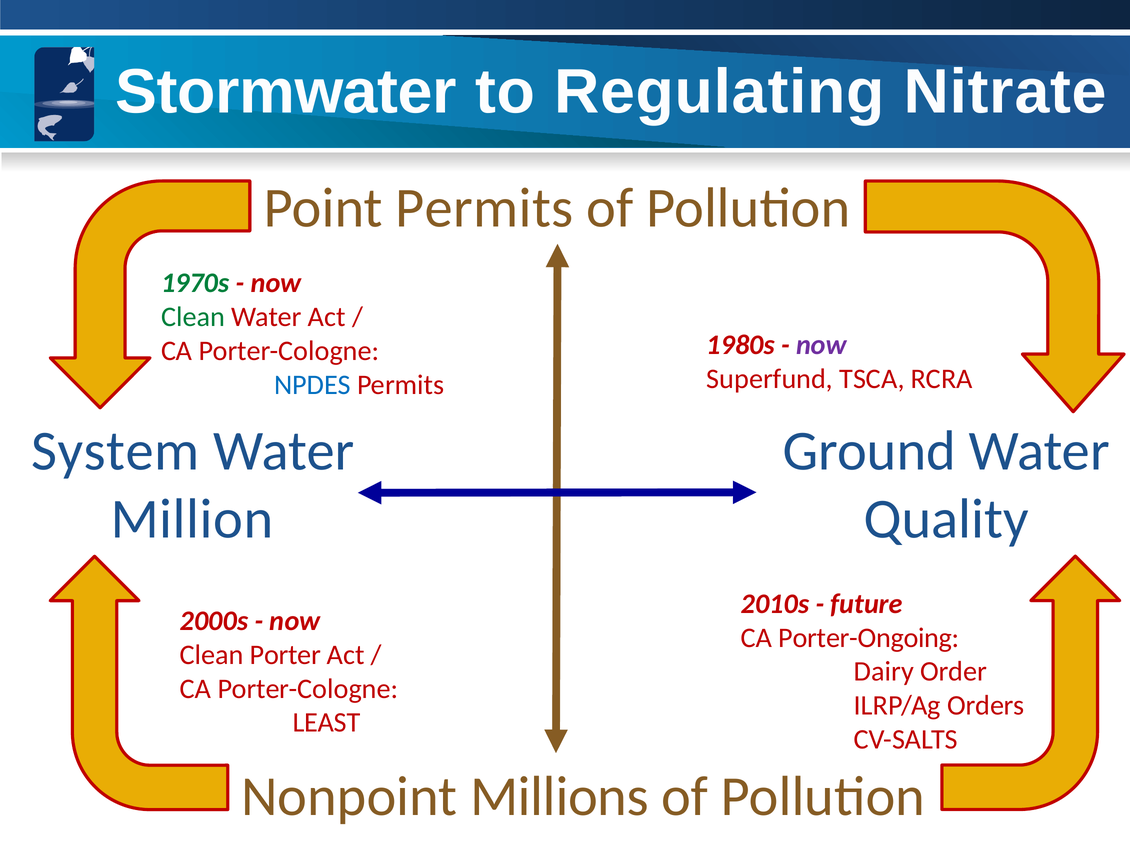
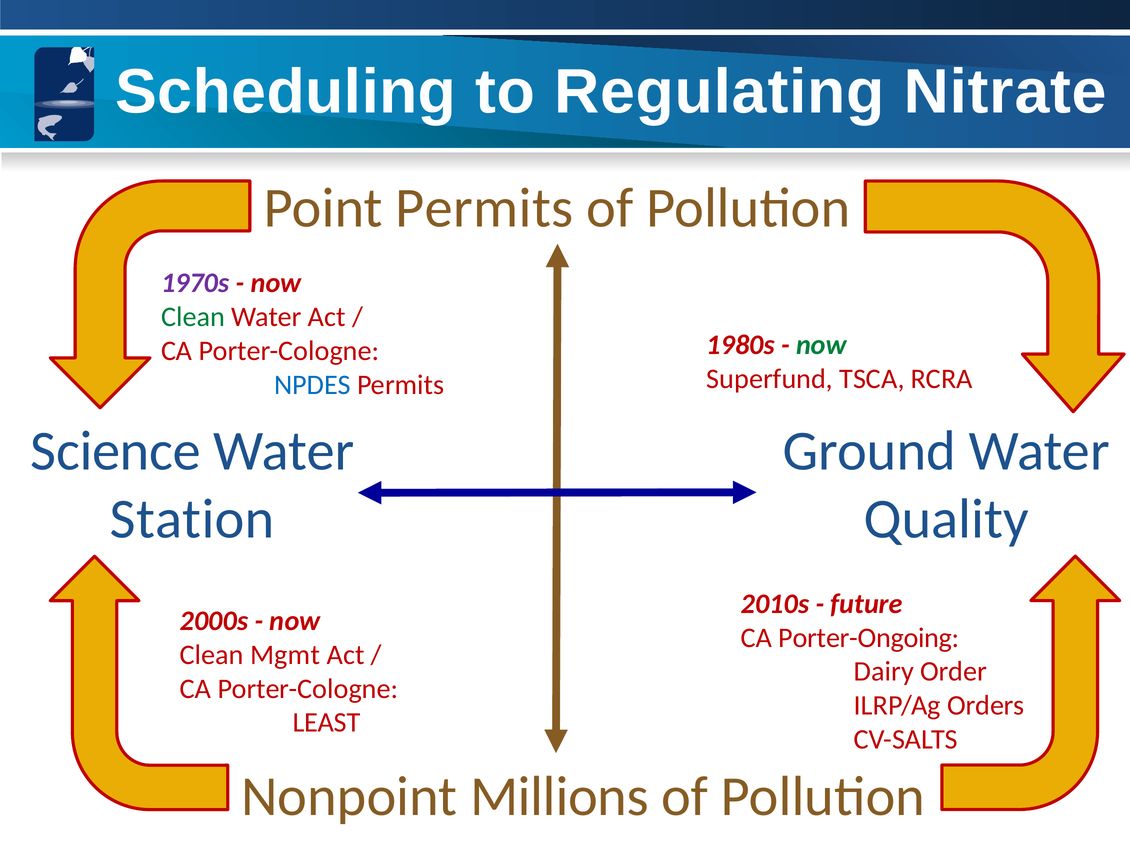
Stormwater: Stormwater -> Scheduling
1970s colour: green -> purple
now at (821, 345) colour: purple -> green
System: System -> Science
Million: Million -> Station
Porter: Porter -> Mgmt
